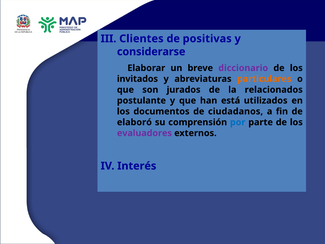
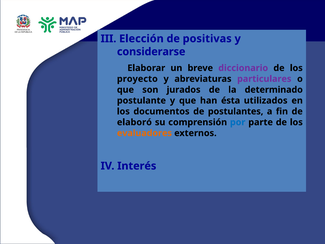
Clientes: Clientes -> Elección
invitados: invitados -> proyecto
particulares colour: orange -> purple
relacionados: relacionados -> determinado
está: está -> ésta
ciudadanos: ciudadanos -> postulantes
evaluadores colour: purple -> orange
